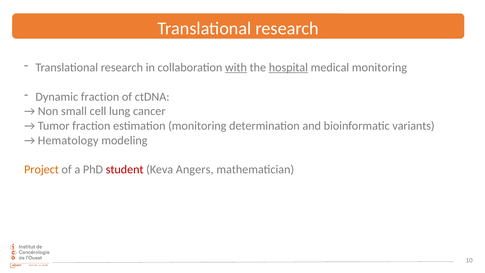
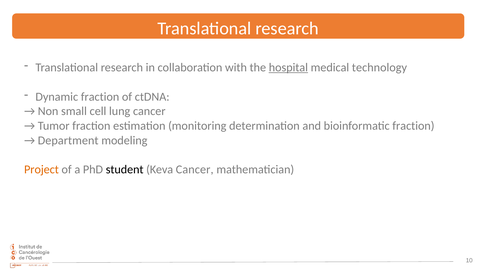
with underline: present -> none
medical monitoring: monitoring -> technology
bioinformatic variants: variants -> fraction
Hematology: Hematology -> Department
student colour: red -> black
Keva Angers: Angers -> Cancer
